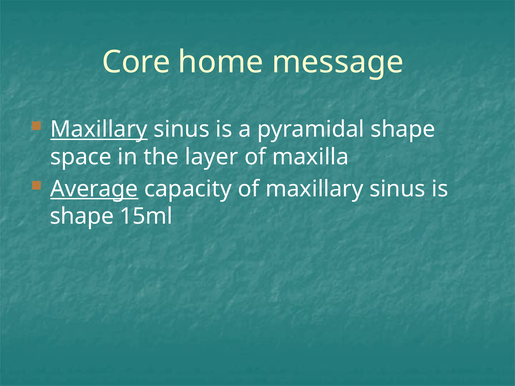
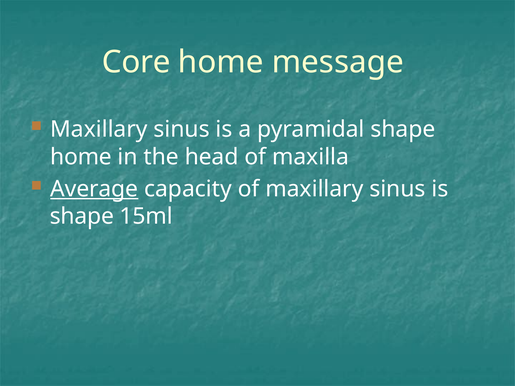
Maxillary at (99, 129) underline: present -> none
space at (81, 157): space -> home
layer: layer -> head
